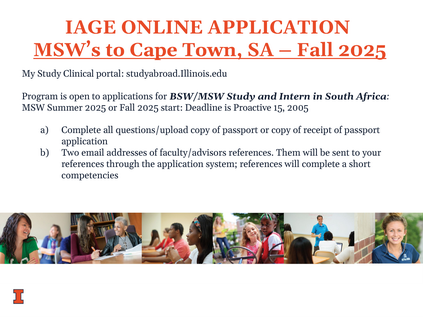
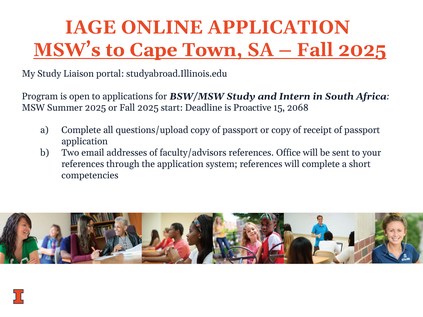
Clinical: Clinical -> Liaison
2005: 2005 -> 2068
Them: Them -> Office
